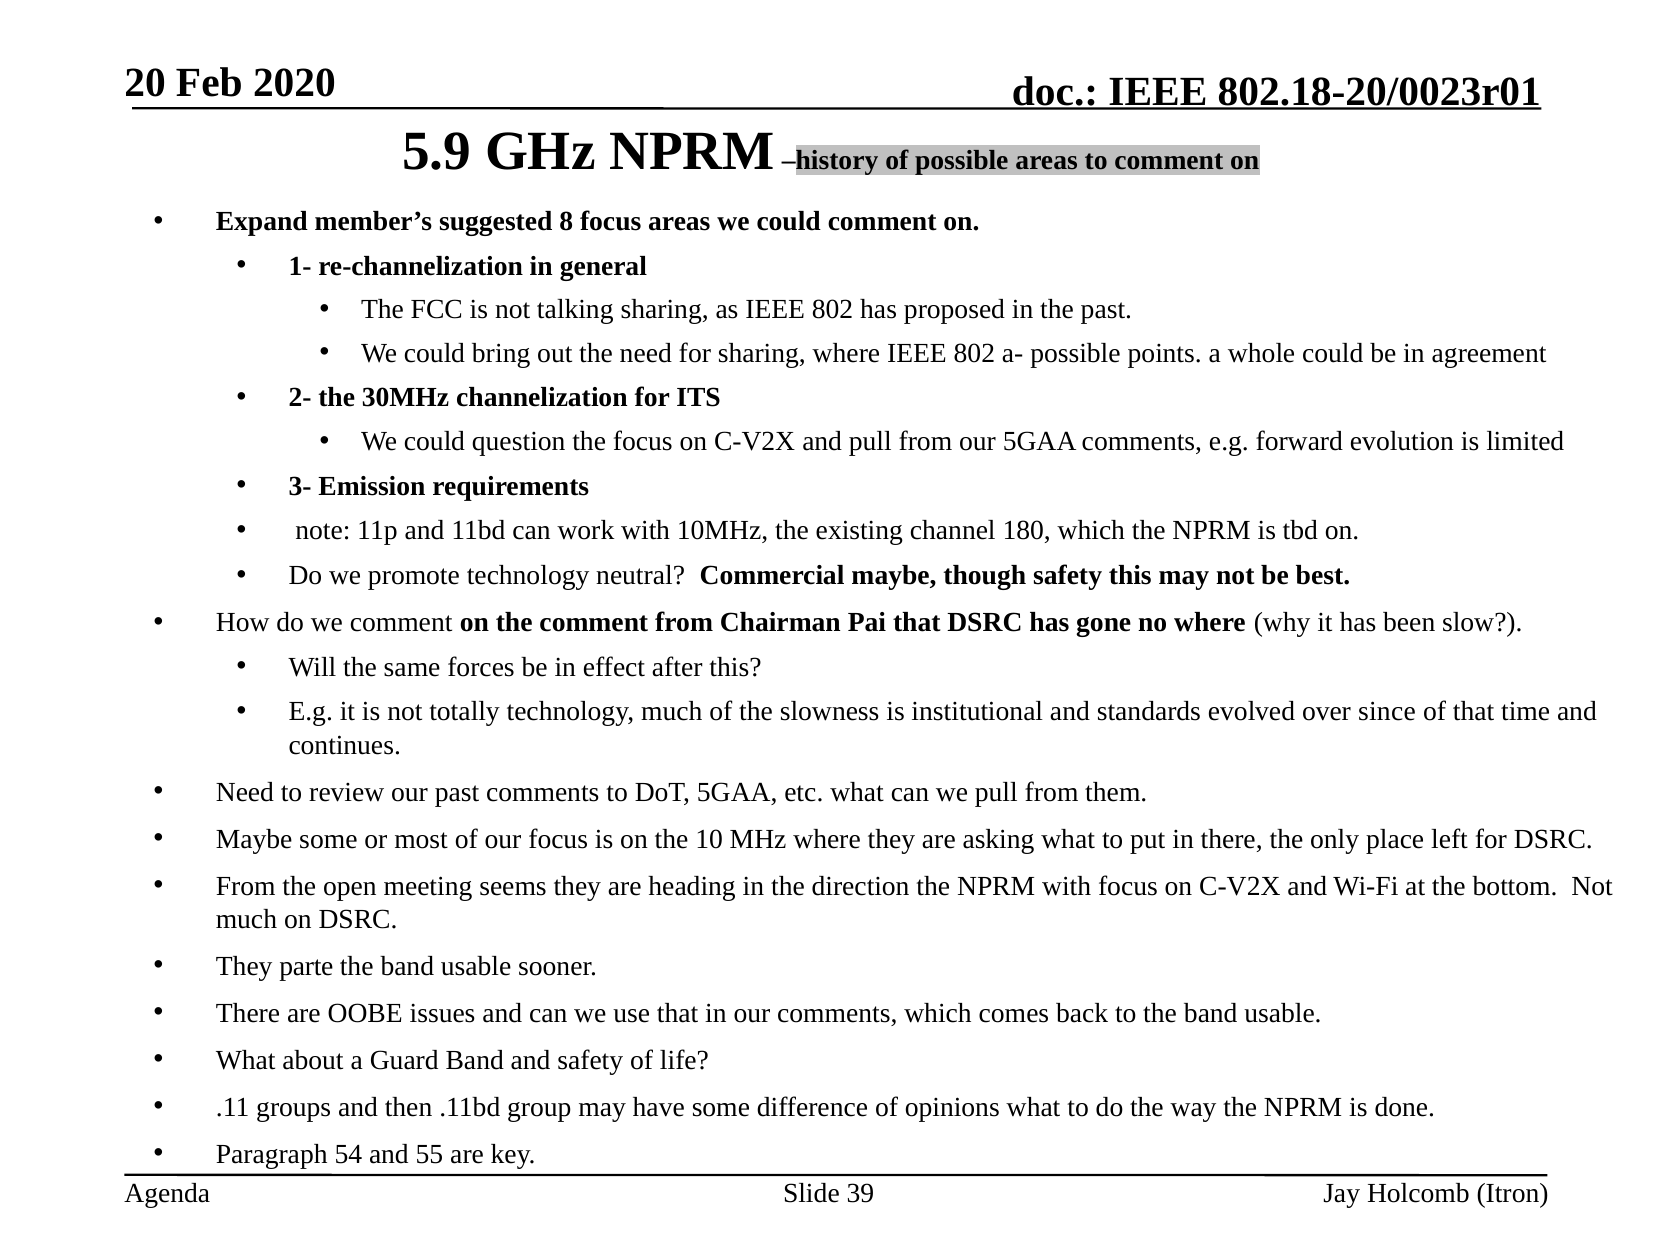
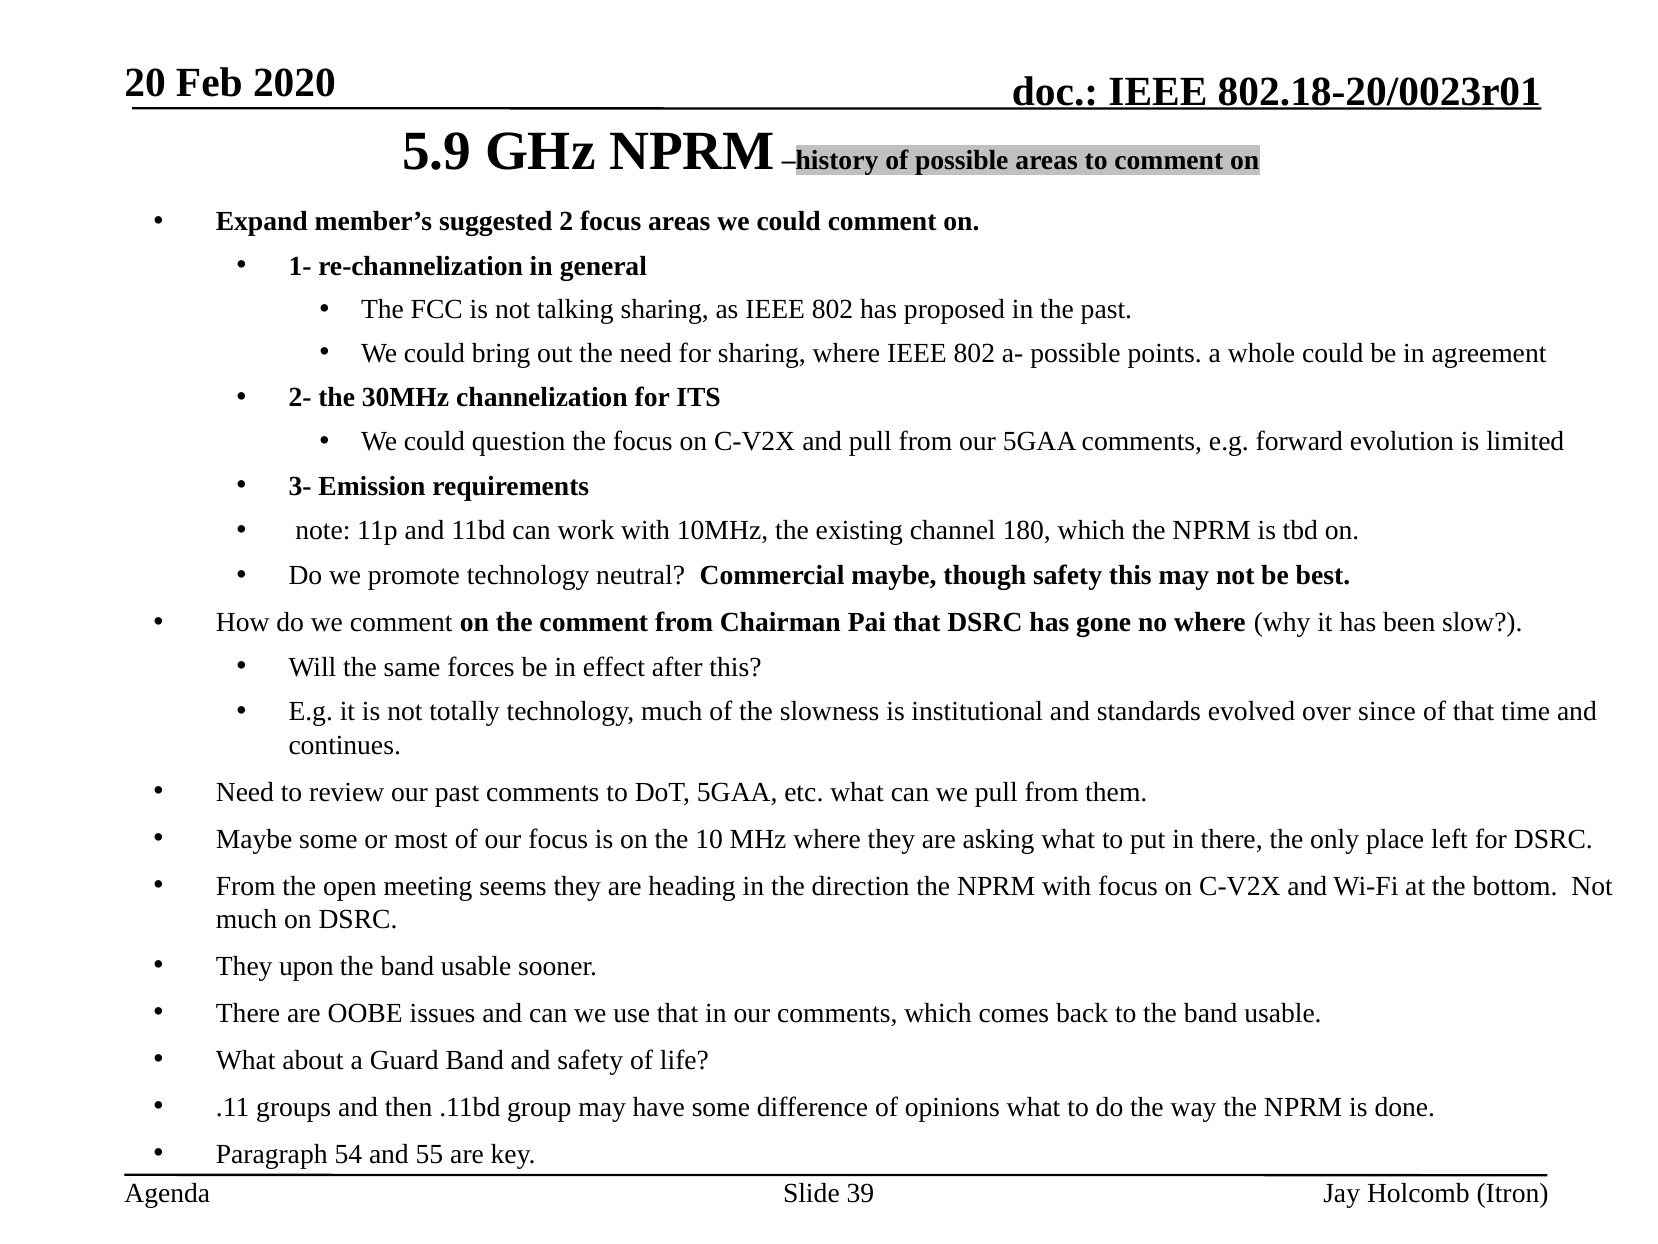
8: 8 -> 2
parte: parte -> upon
